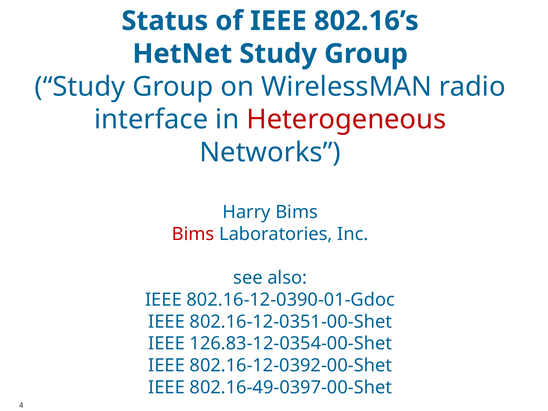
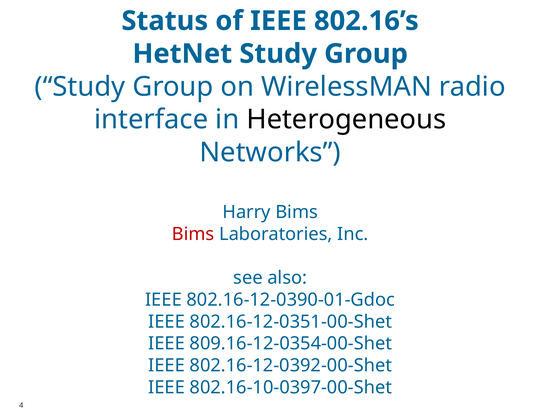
Heterogeneous colour: red -> black
126.83-12-0354-00-Shet: 126.83-12-0354-00-Shet -> 809.16-12-0354-00-Shet
802.16-49-0397-00-Shet: 802.16-49-0397-00-Shet -> 802.16-10-0397-00-Shet
